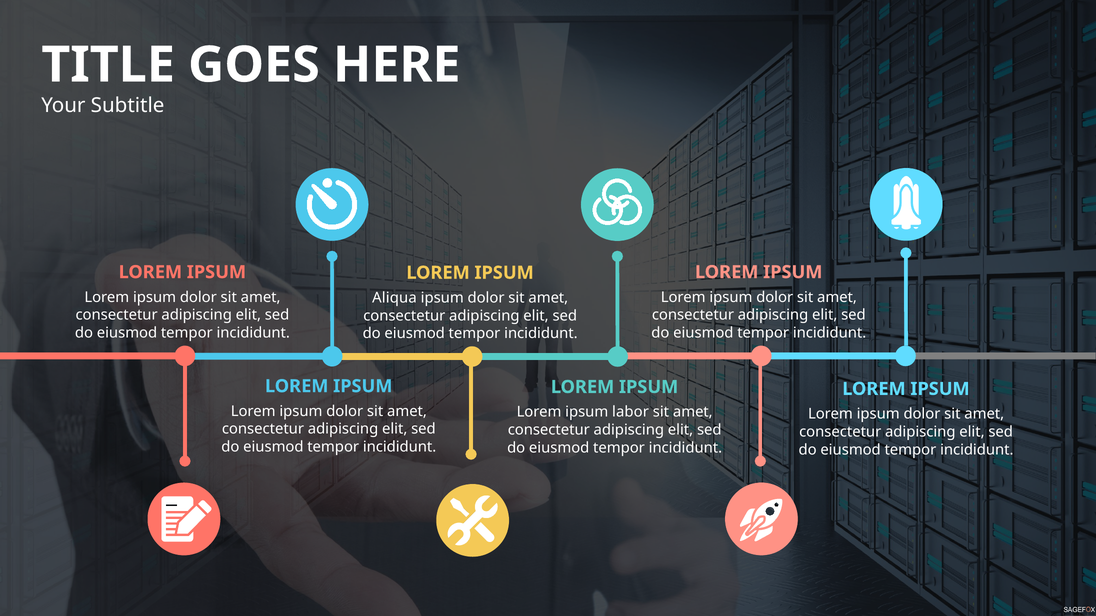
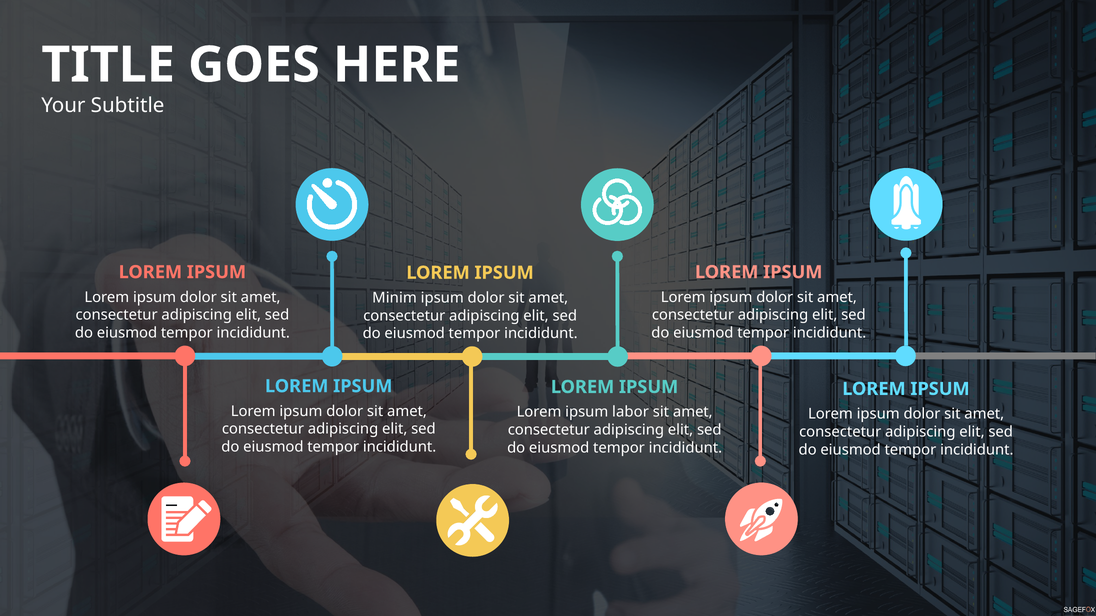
Aliqua: Aliqua -> Minim
